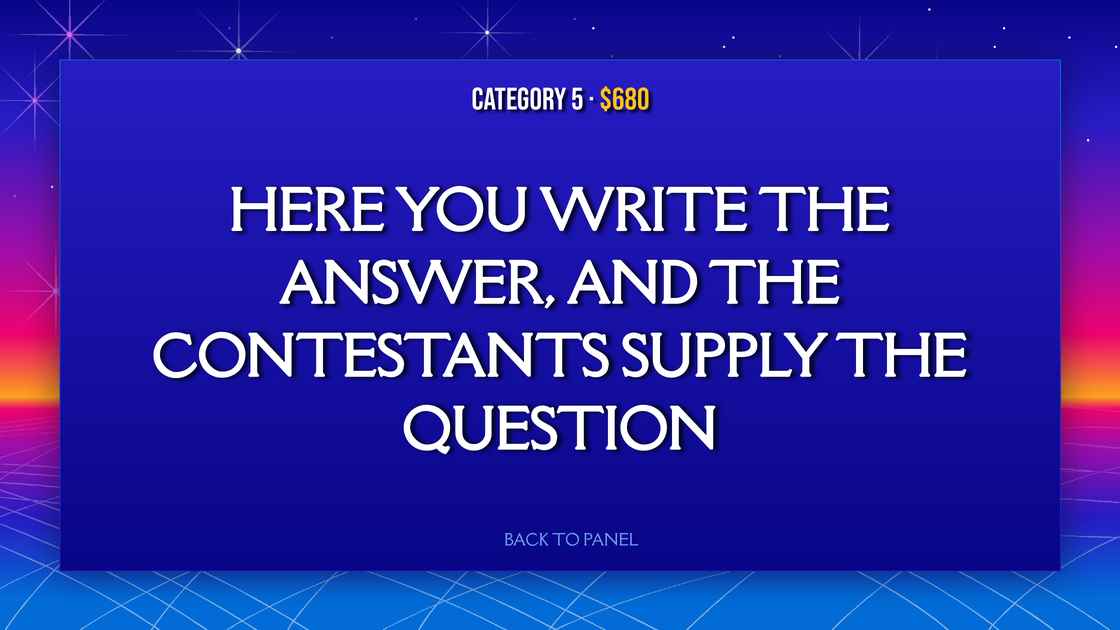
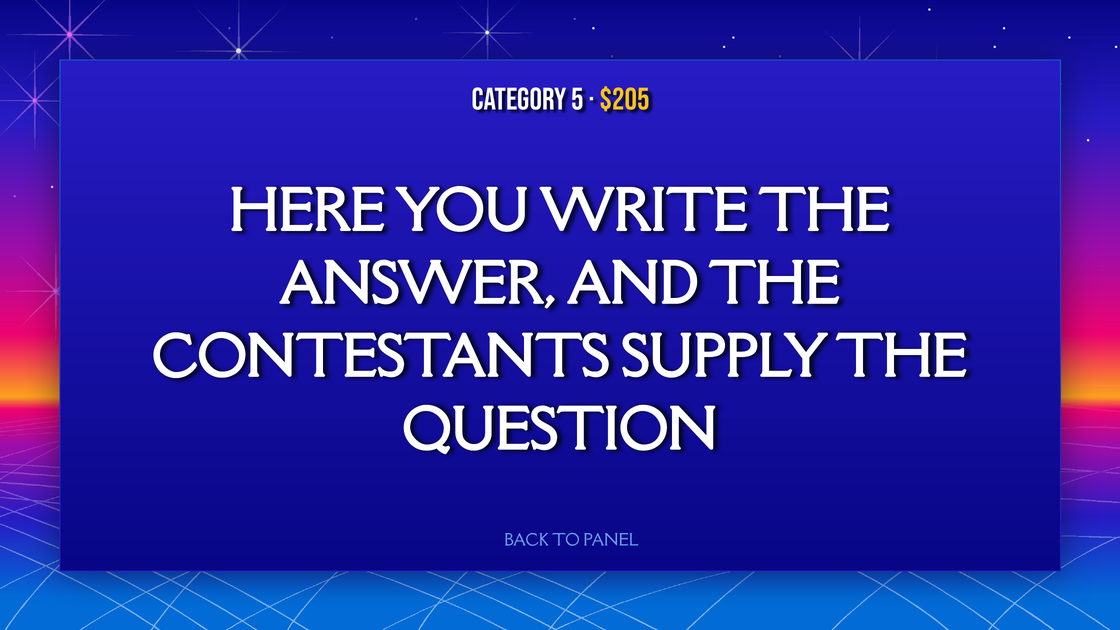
$680: $680 -> $205
